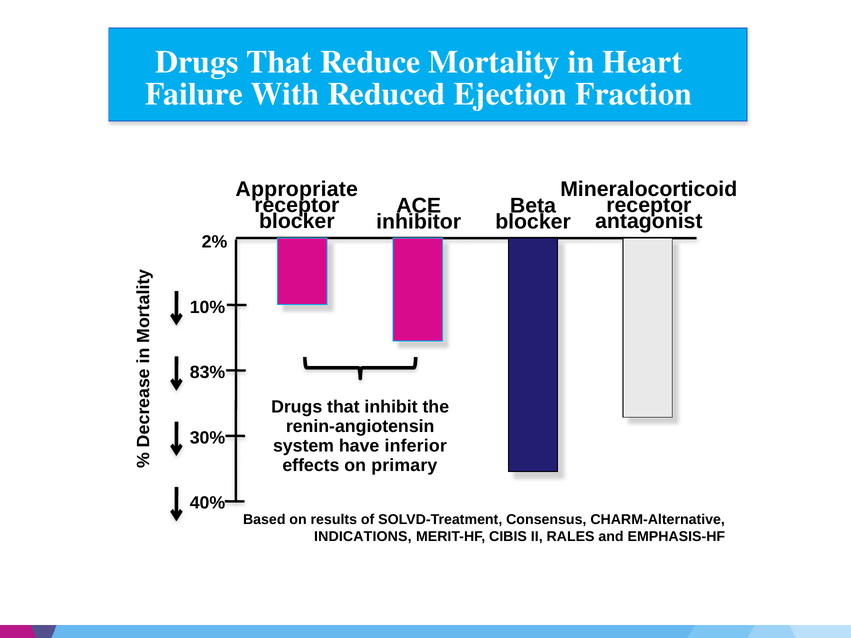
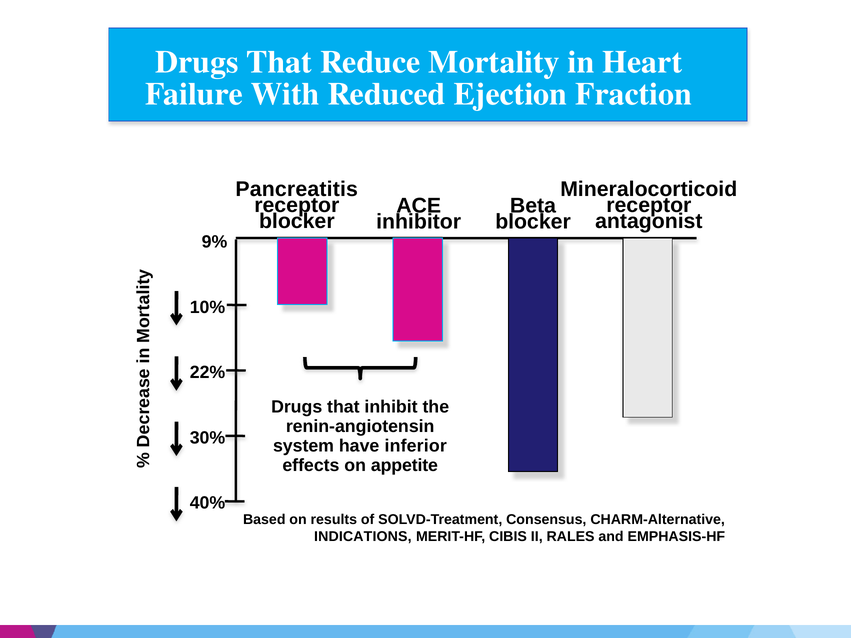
Appropriate: Appropriate -> Pancreatitis
2%: 2% -> 9%
83%: 83% -> 22%
primary: primary -> appetite
